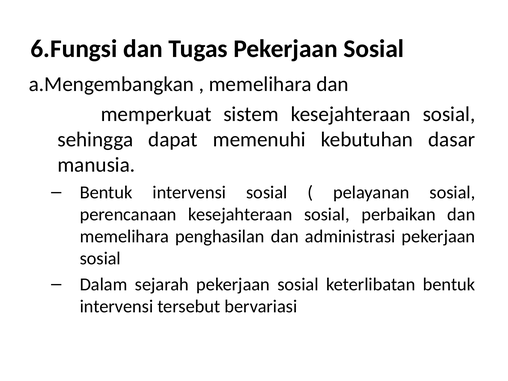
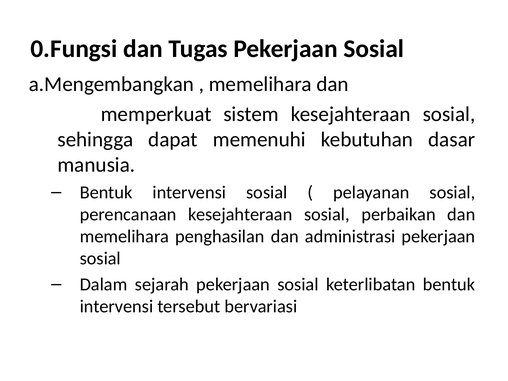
6.Fungsi: 6.Fungsi -> 0.Fungsi
